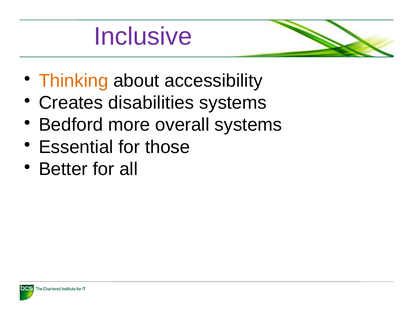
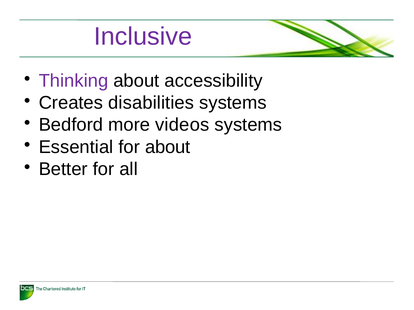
Thinking colour: orange -> purple
overall: overall -> videos
for those: those -> about
